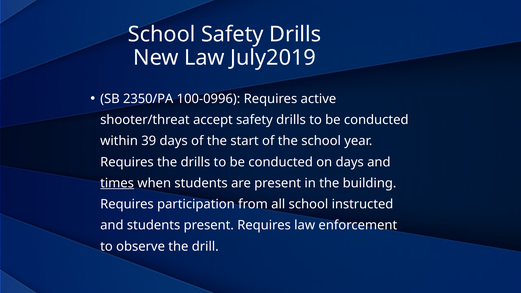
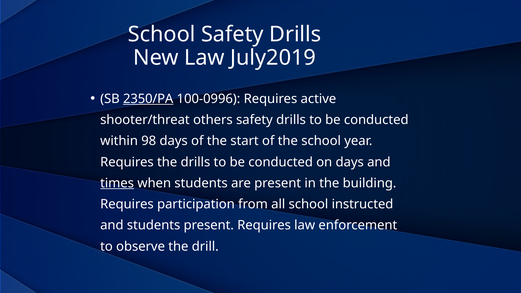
2350/PA underline: none -> present
accept: accept -> others
39: 39 -> 98
